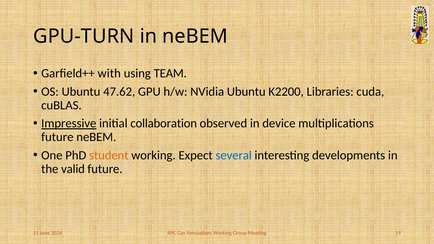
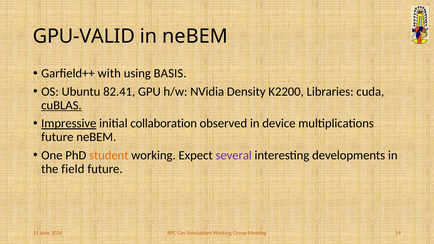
GPU-TURN: GPU-TURN -> GPU-VALID
TEAM: TEAM -> BASIS
47.62: 47.62 -> 82.41
NVidia Ubuntu: Ubuntu -> Density
cuBLAS underline: none -> present
several colour: blue -> purple
valid: valid -> field
